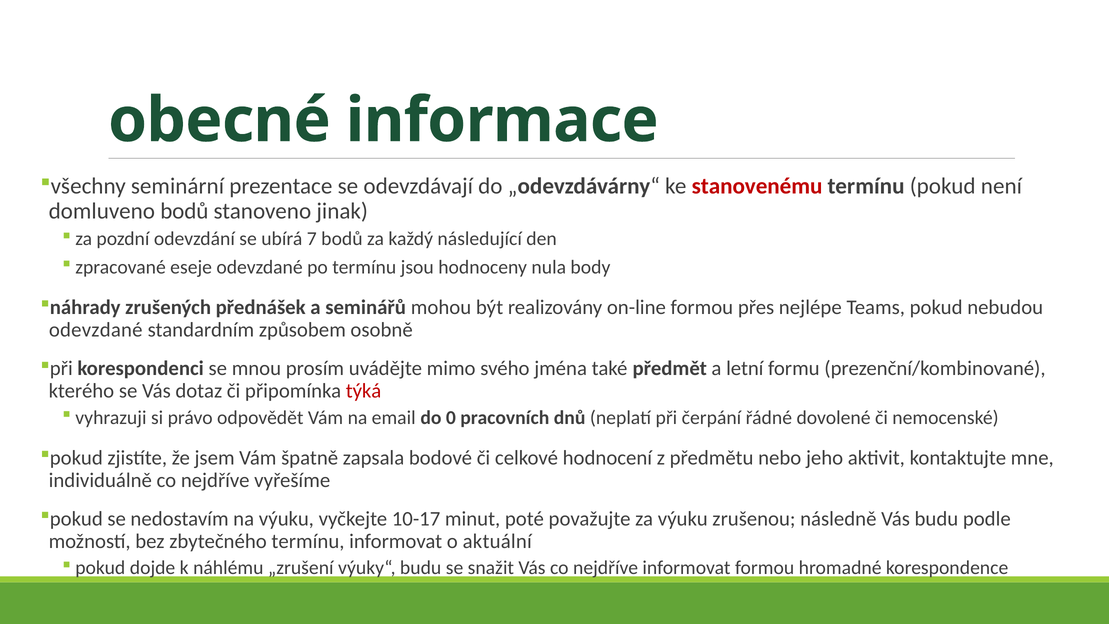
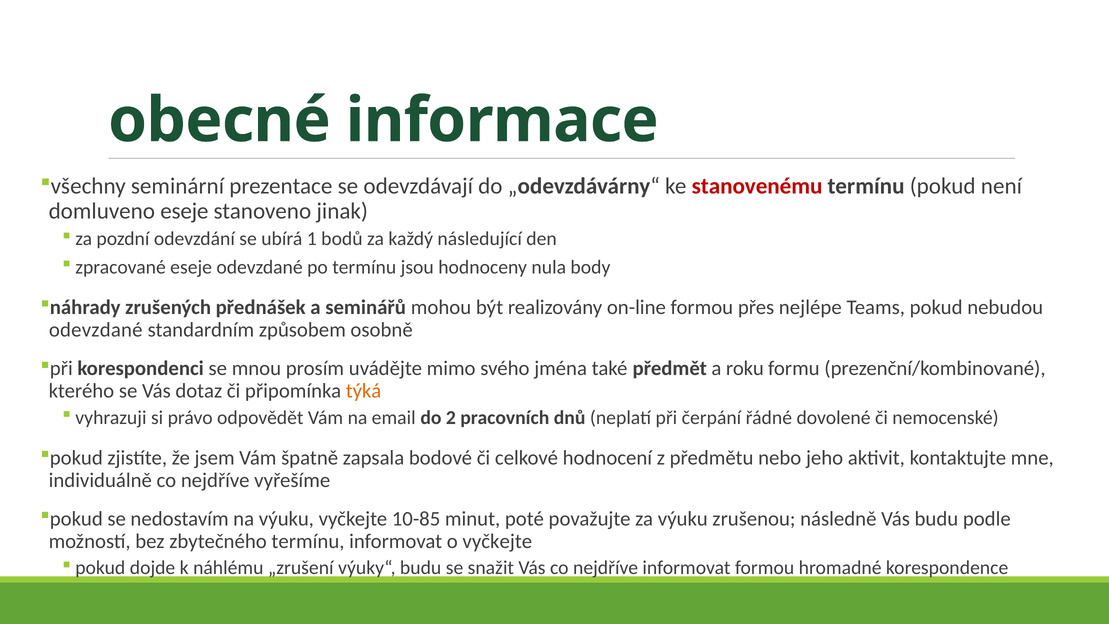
domluveno bodů: bodů -> eseje
7: 7 -> 1
letní: letní -> roku
týká colour: red -> orange
0: 0 -> 2
10-17: 10-17 -> 10-85
o aktuální: aktuální -> vyčkejte
